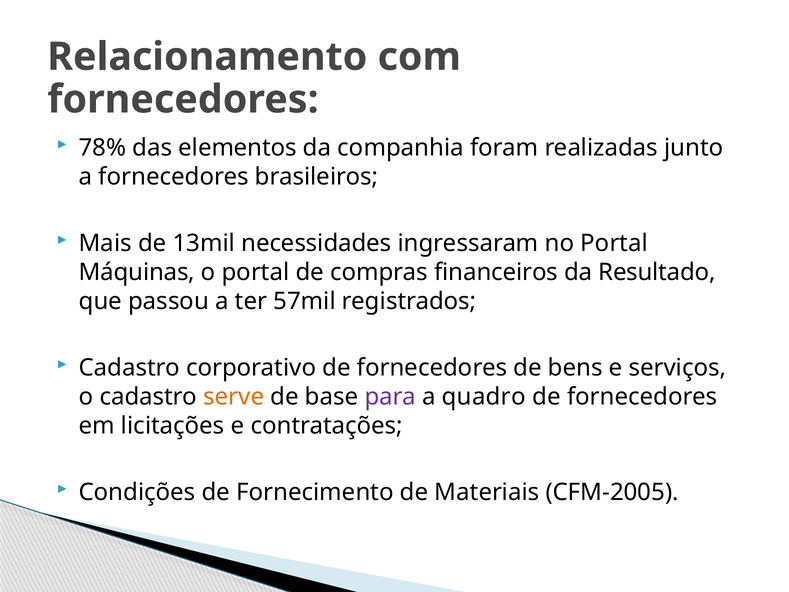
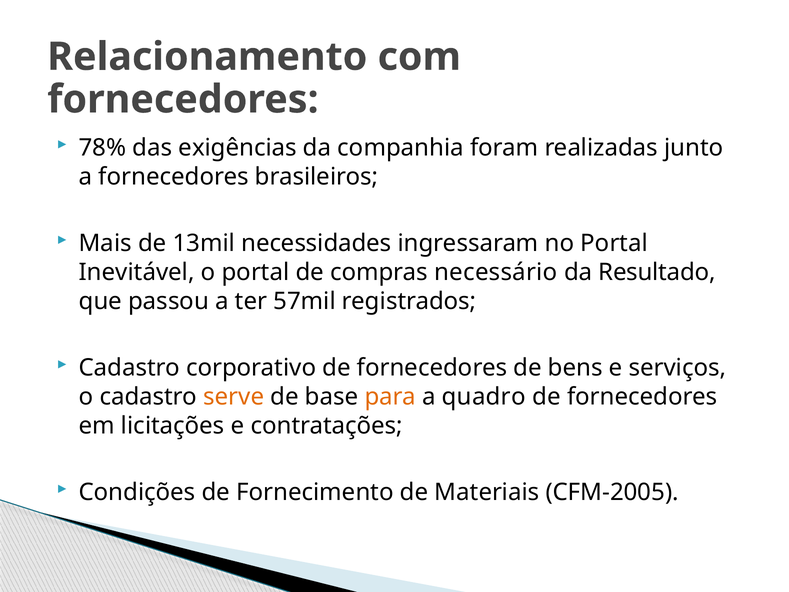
elementos: elementos -> exigências
Máquinas: Máquinas -> Inevitável
financeiros: financeiros -> necessário
para colour: purple -> orange
